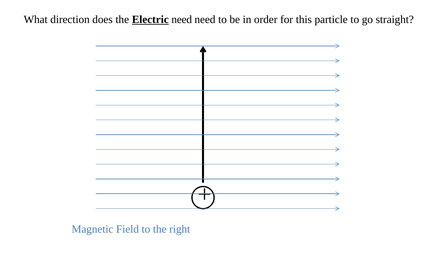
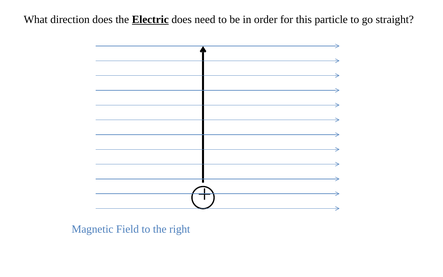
Electric need: need -> does
